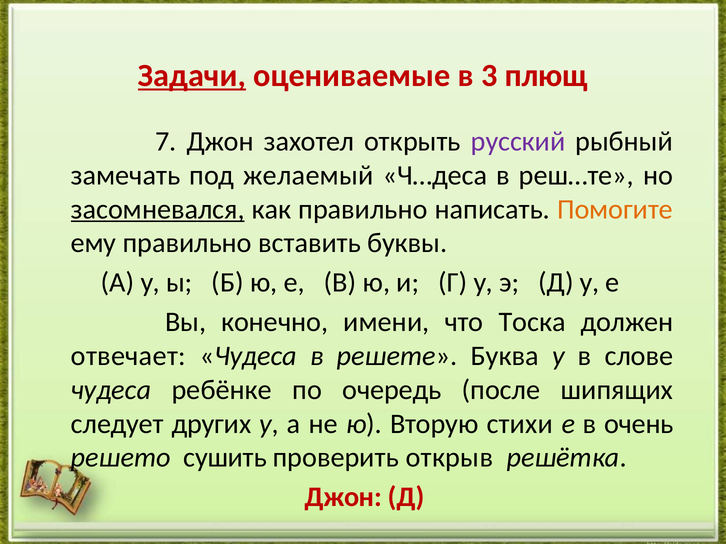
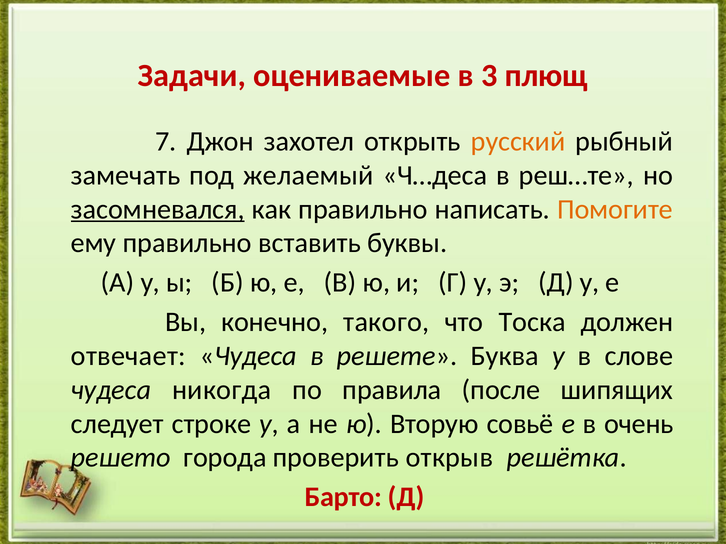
Задачи underline: present -> none
русский colour: purple -> orange
имени: имени -> такого
ребёнке: ребёнке -> никогда
очередь: очередь -> правила
других: других -> строке
стихи: стихи -> совьё
сушить: сушить -> города
Джон at (343, 498): Джон -> Барто
